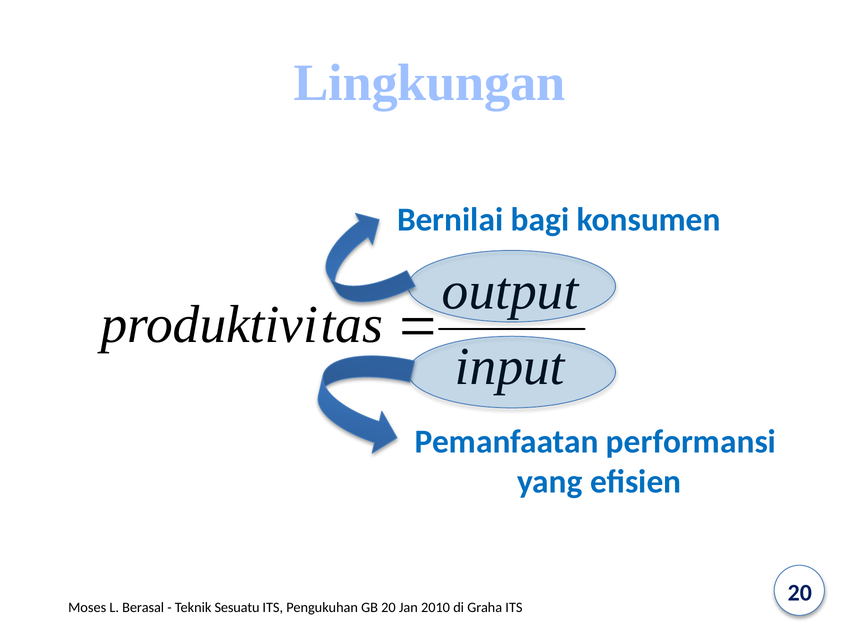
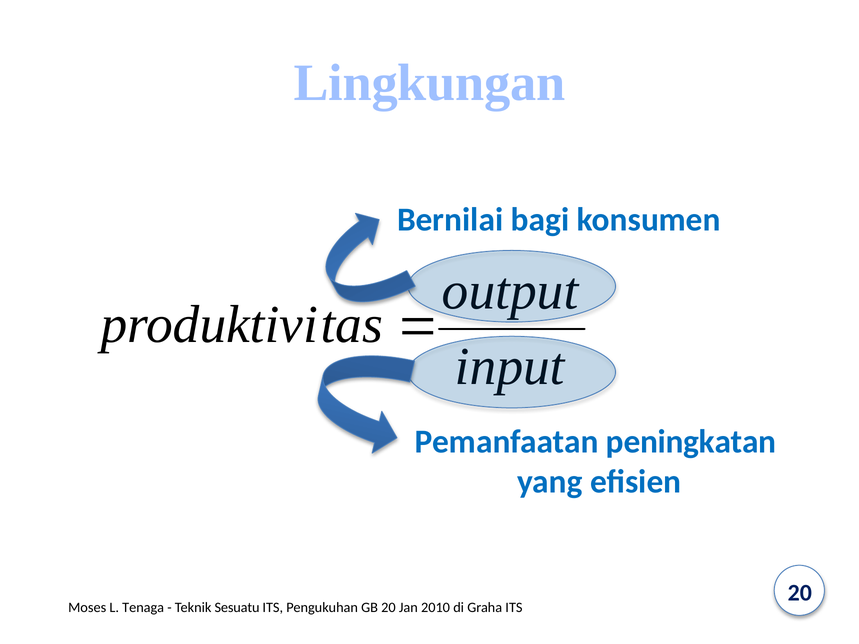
performansi: performansi -> peningkatan
Berasal: Berasal -> Tenaga
